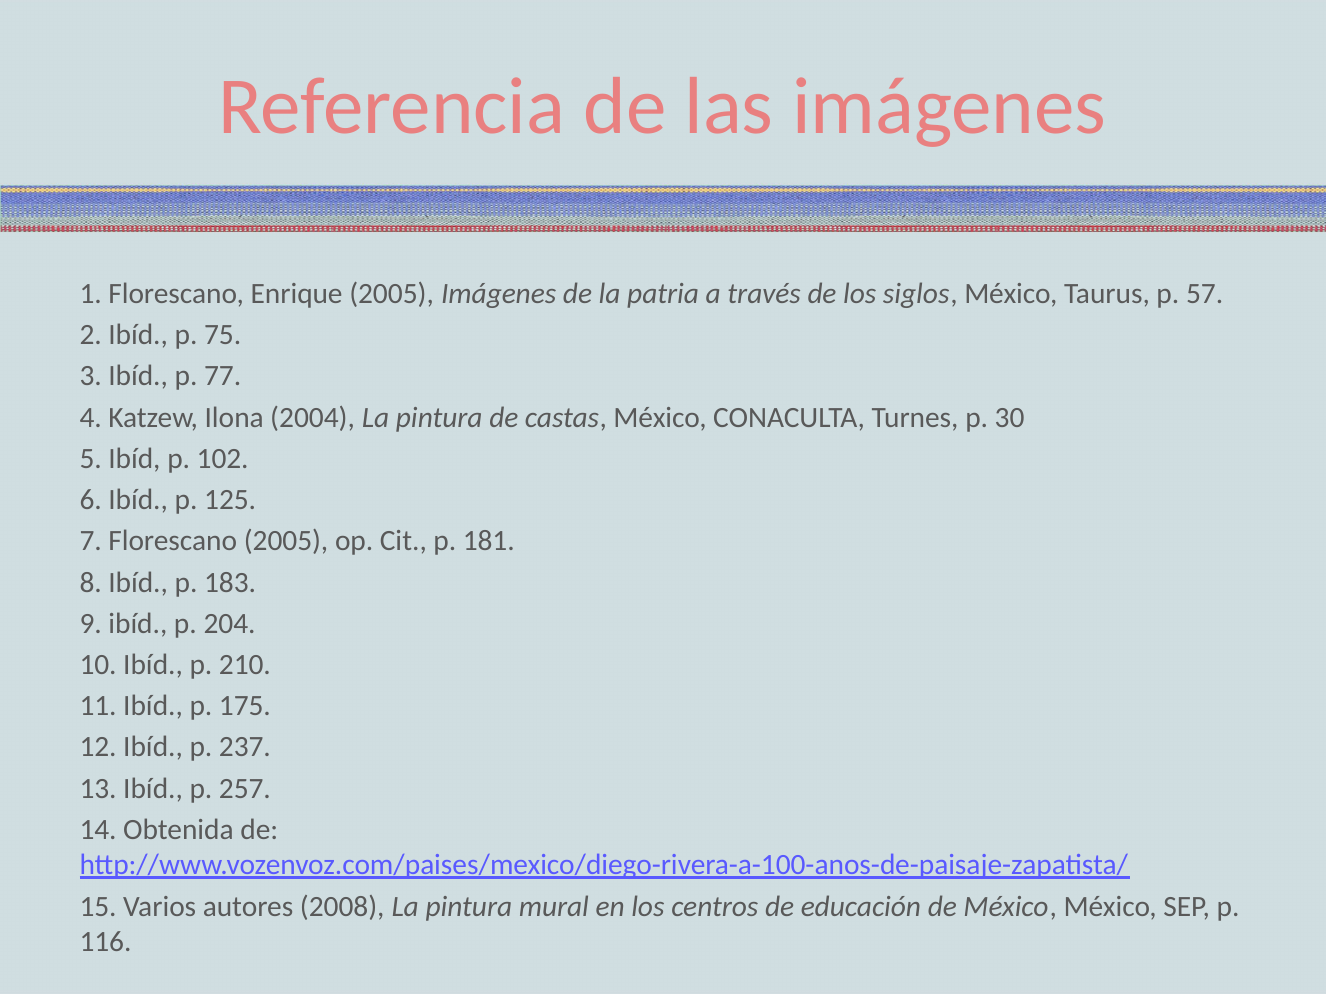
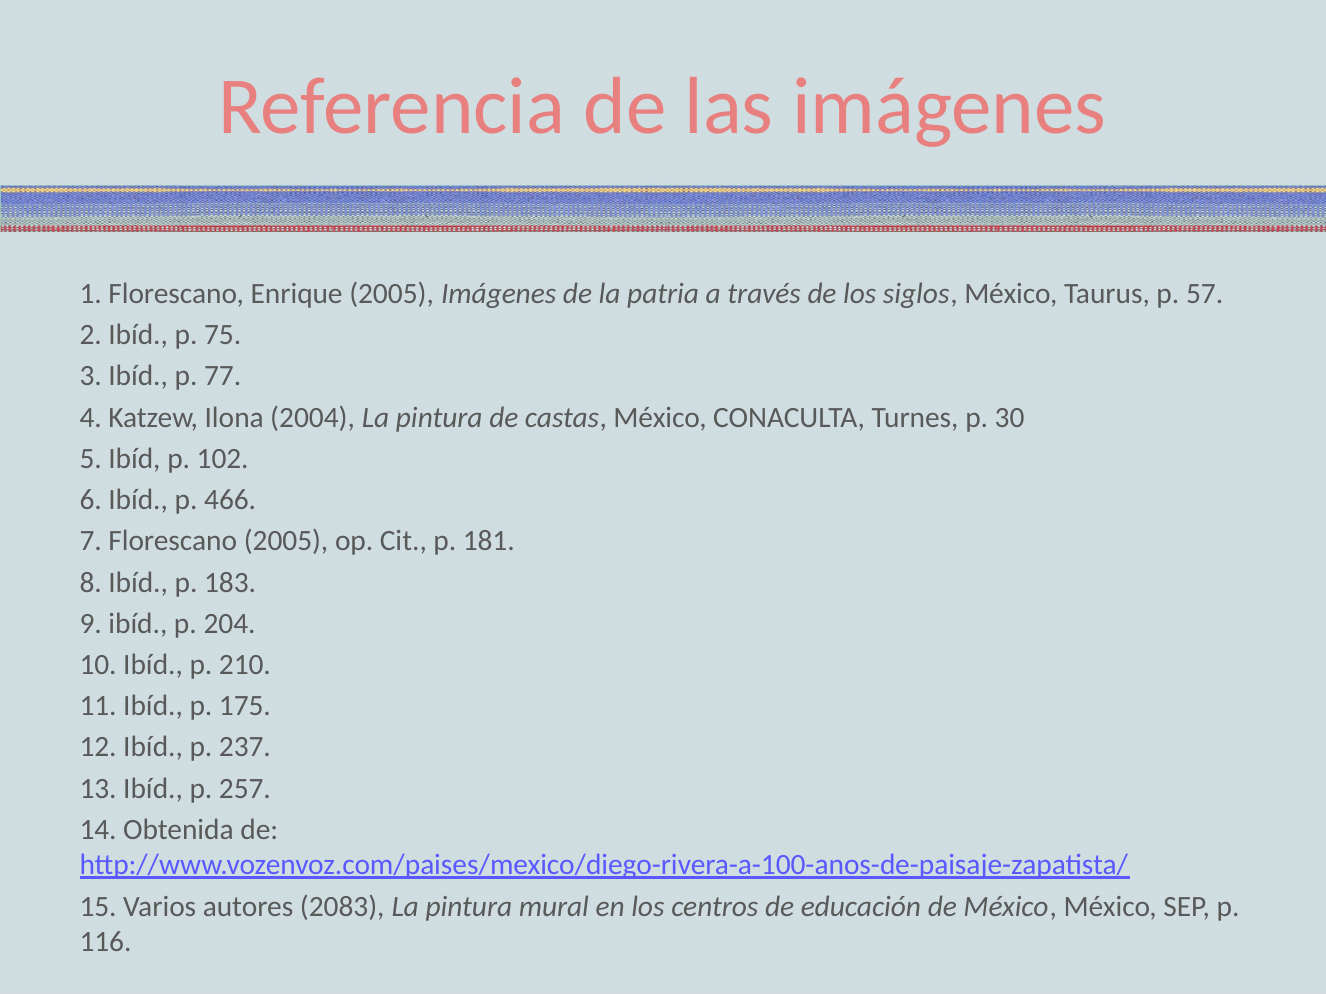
125: 125 -> 466
2008: 2008 -> 2083
